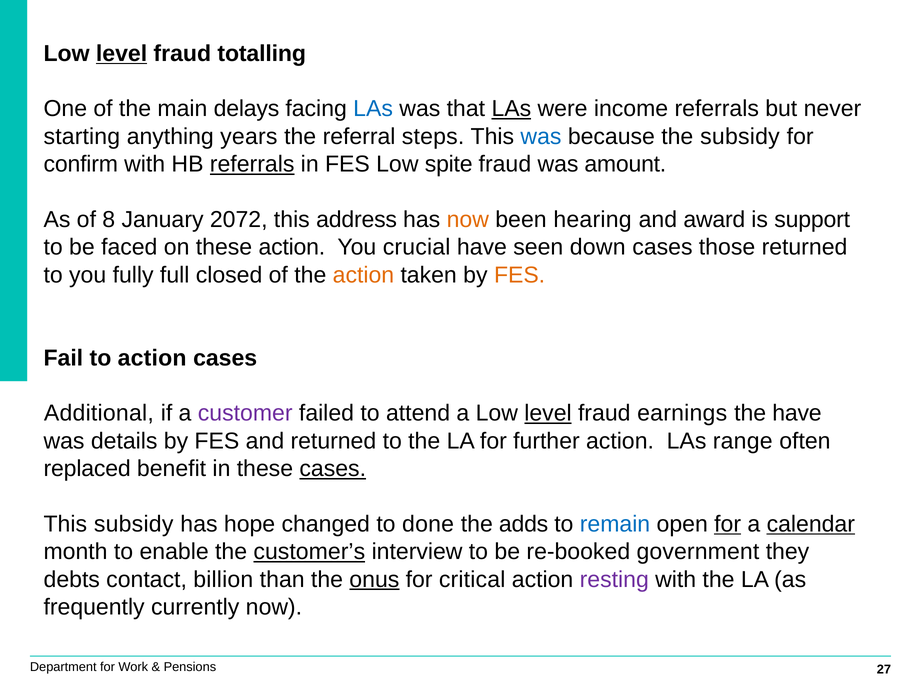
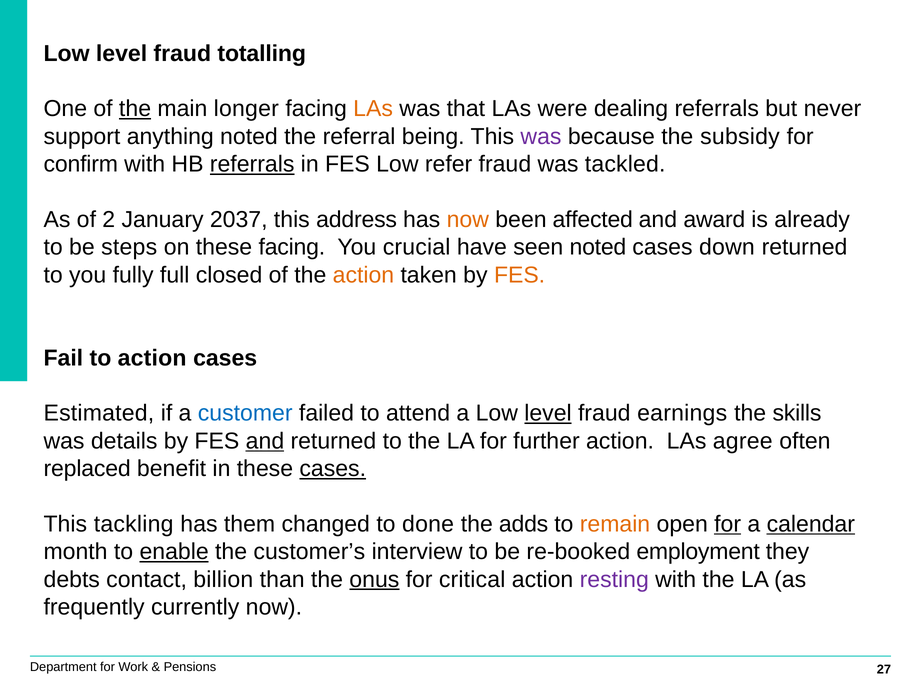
level at (122, 53) underline: present -> none
the at (135, 109) underline: none -> present
delays: delays -> longer
LAs at (373, 109) colour: blue -> orange
LAs at (511, 109) underline: present -> none
income: income -> dealing
starting: starting -> support
anything years: years -> noted
steps: steps -> being
was at (541, 136) colour: blue -> purple
spite: spite -> refer
amount: amount -> tackled
8: 8 -> 2
2072: 2072 -> 2037
hearing: hearing -> affected
support: support -> already
faced: faced -> steps
these action: action -> facing
seen down: down -> noted
those: those -> down
Additional: Additional -> Estimated
customer colour: purple -> blue
the have: have -> skills
and at (265, 441) underline: none -> present
range: range -> agree
This subsidy: subsidy -> tackling
hope: hope -> them
remain colour: blue -> orange
enable underline: none -> present
customer’s underline: present -> none
government: government -> employment
